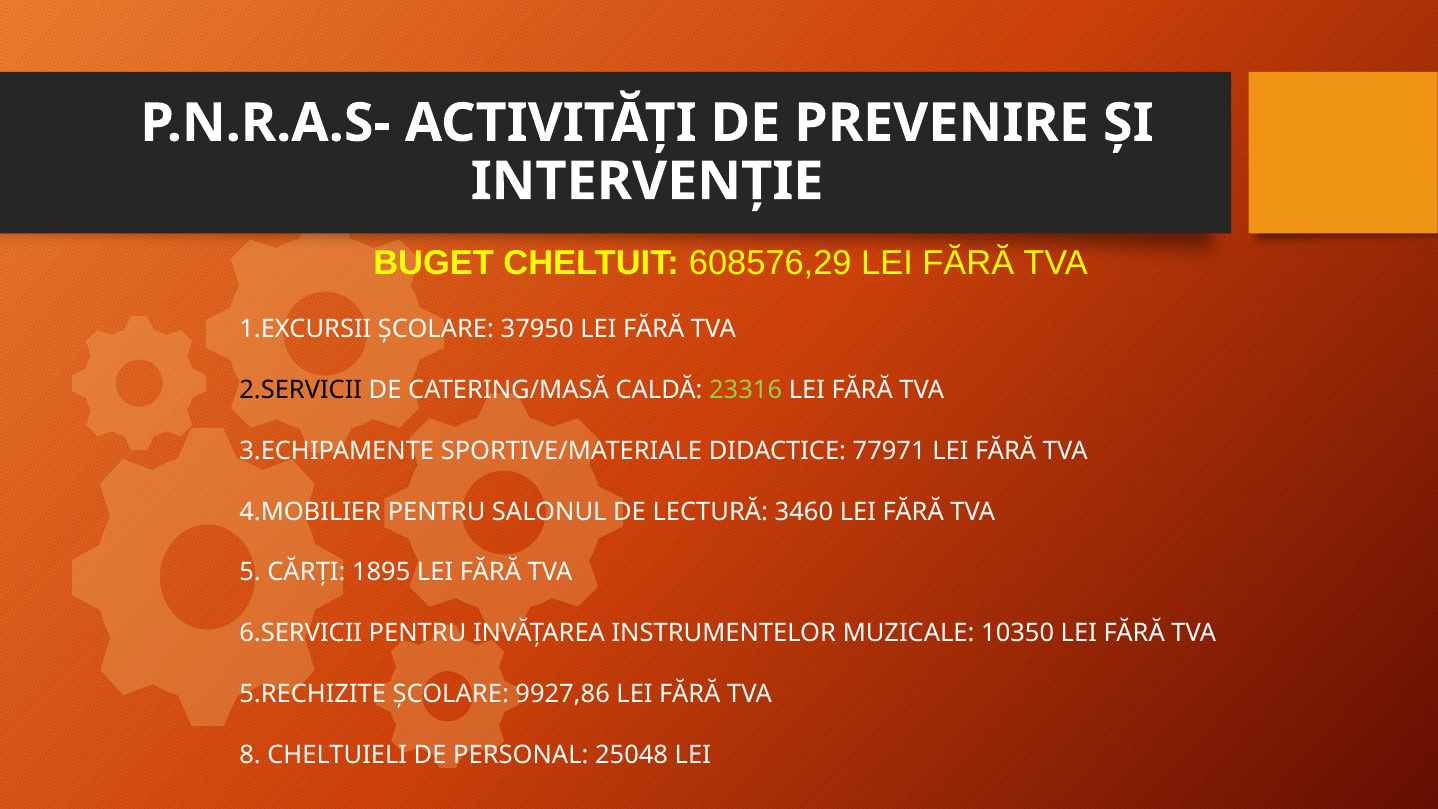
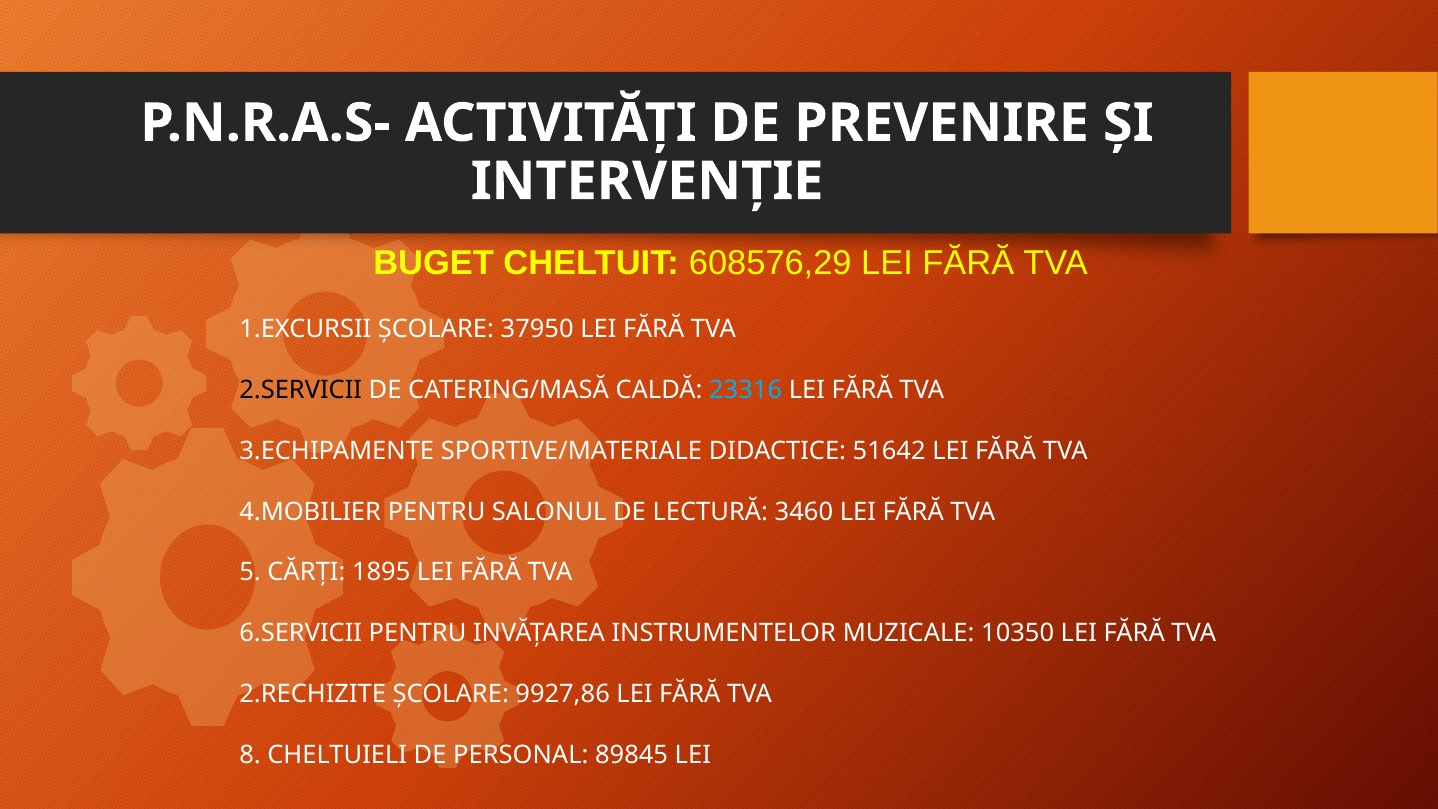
23316 colour: light green -> light blue
77971: 77971 -> 51642
5.RECHIZITE: 5.RECHIZITE -> 2.RECHIZITE
25048: 25048 -> 89845
